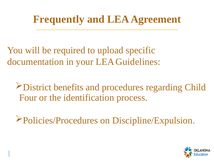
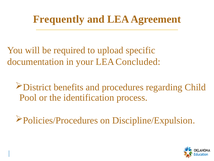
Guidelines: Guidelines -> Concluded
Four: Four -> Pool
